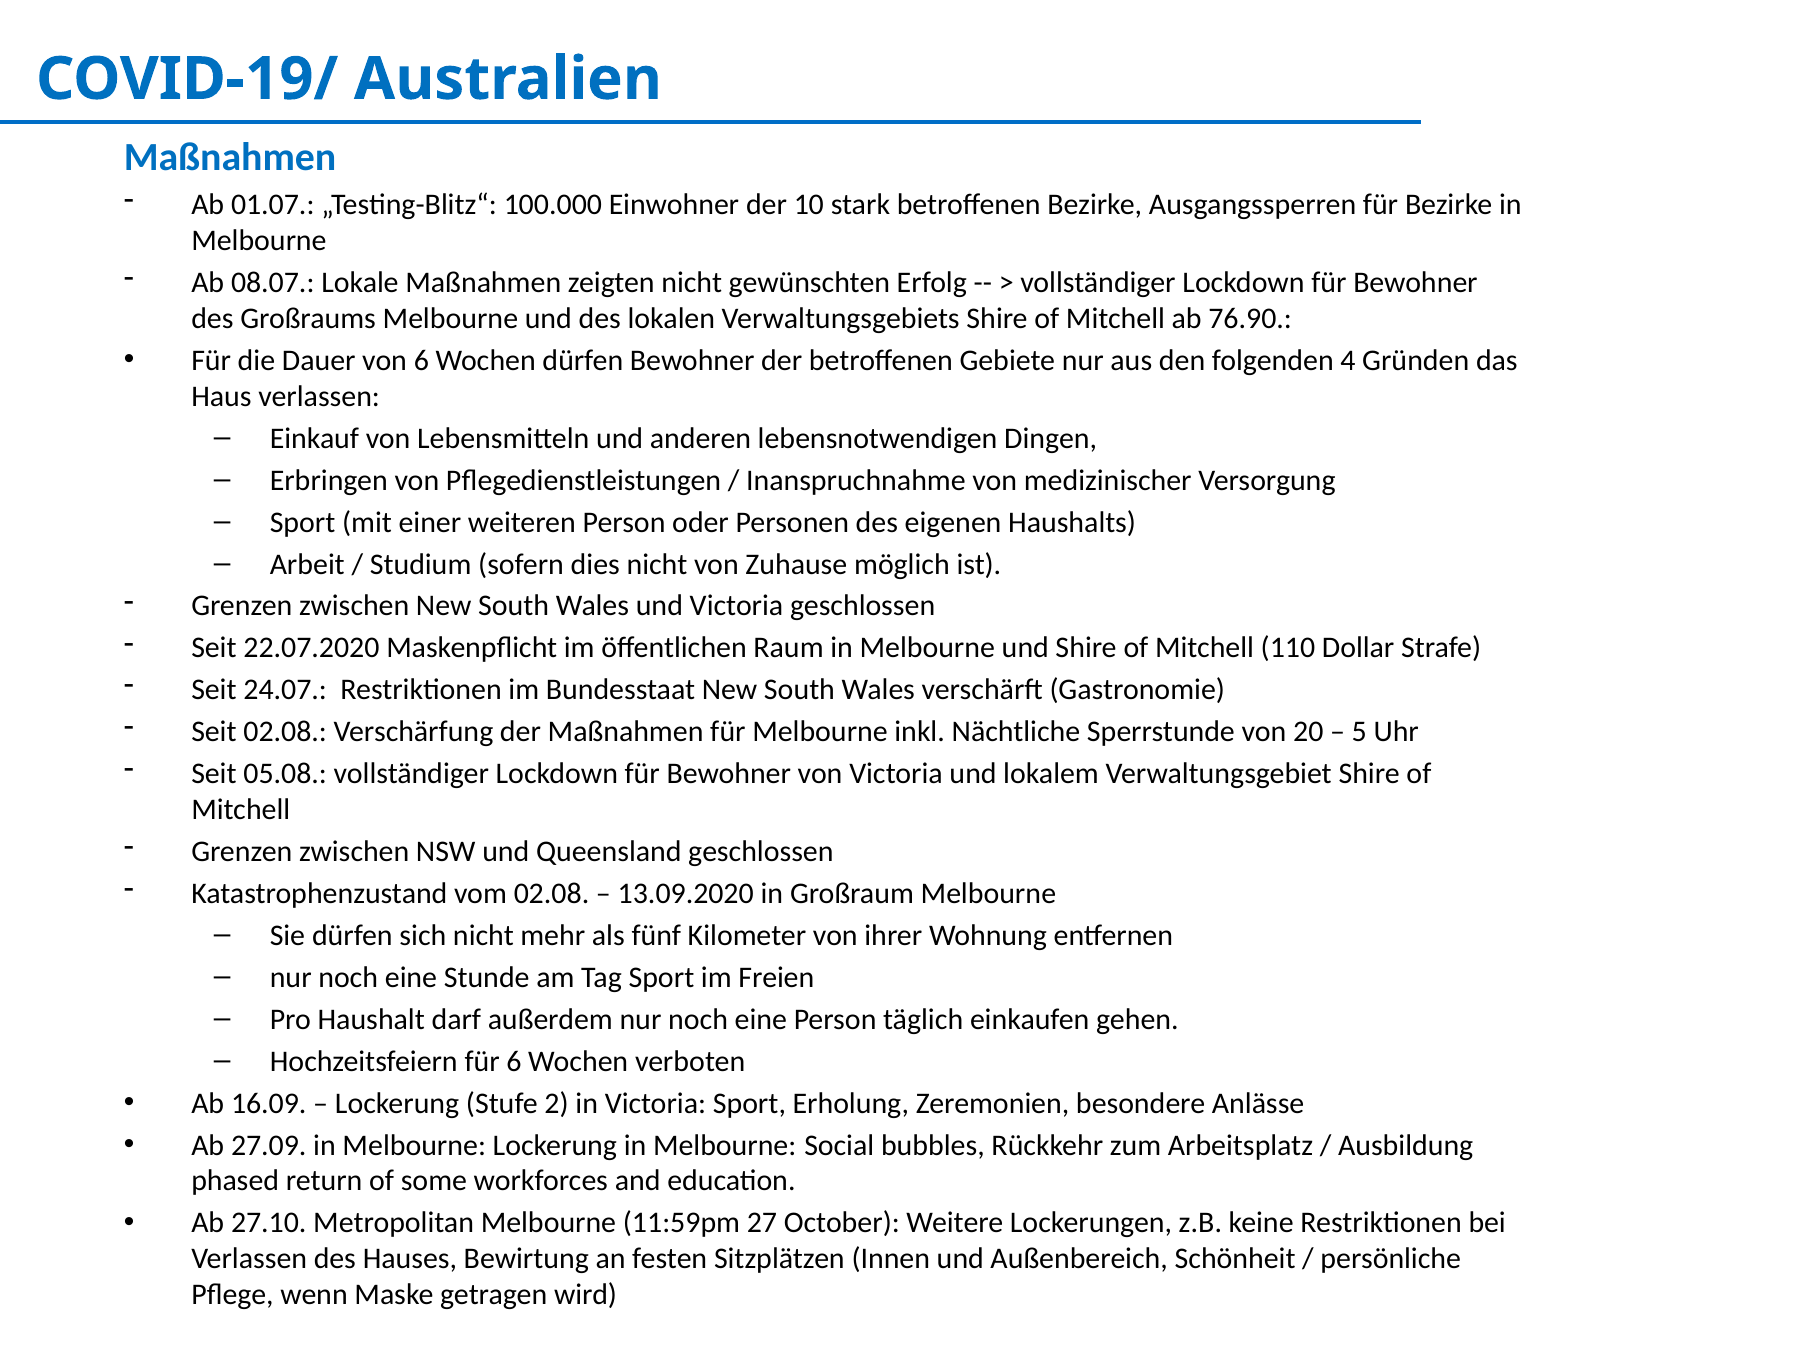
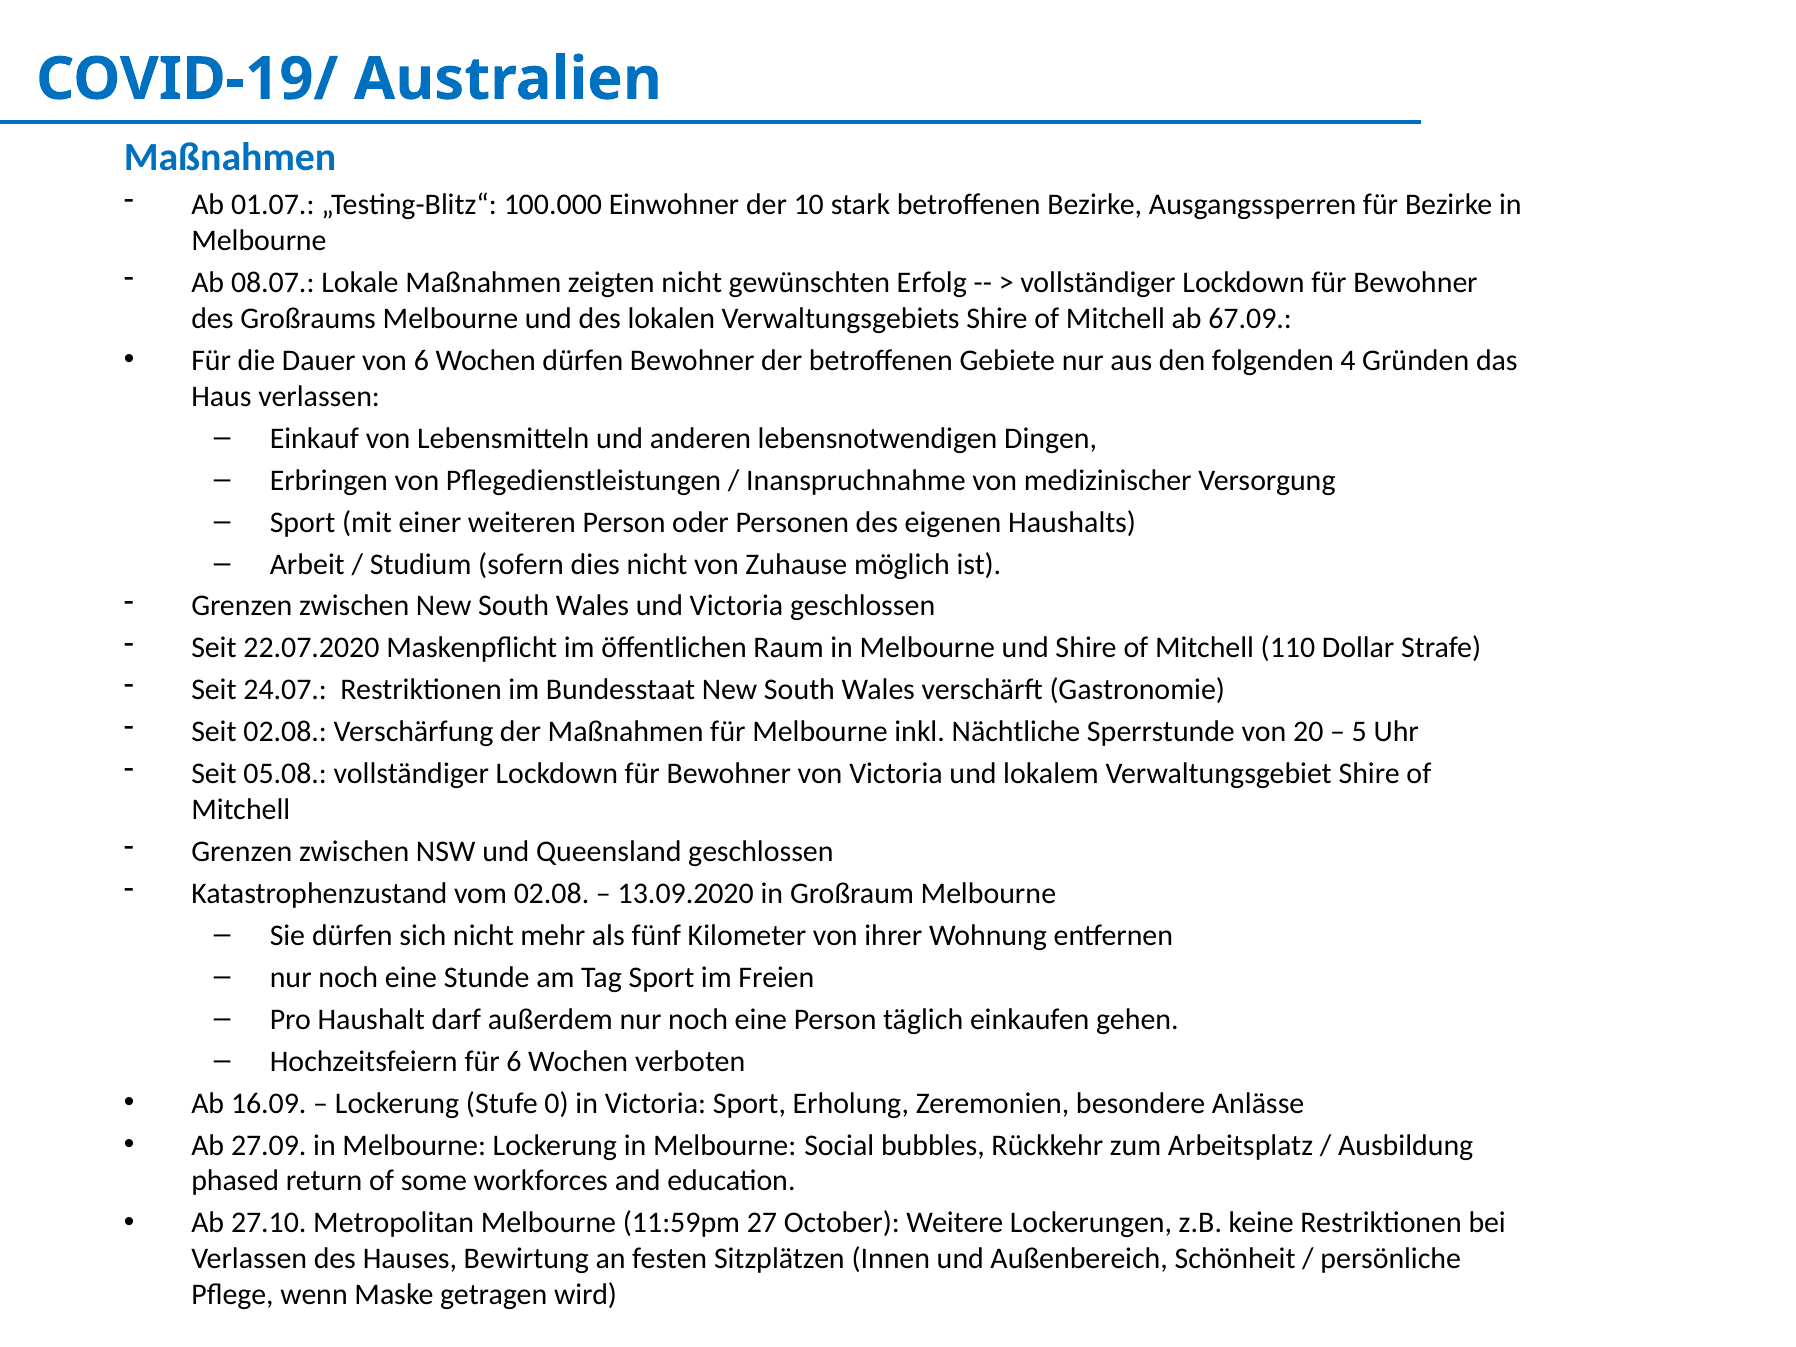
76.90: 76.90 -> 67.09
2: 2 -> 0
